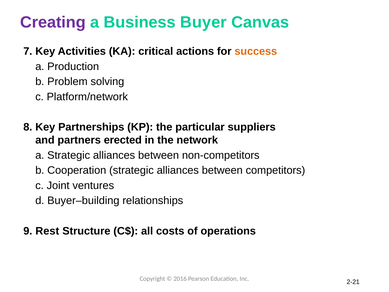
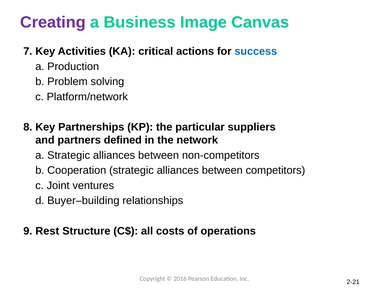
Buyer: Buyer -> Image
success colour: orange -> blue
erected: erected -> defined
